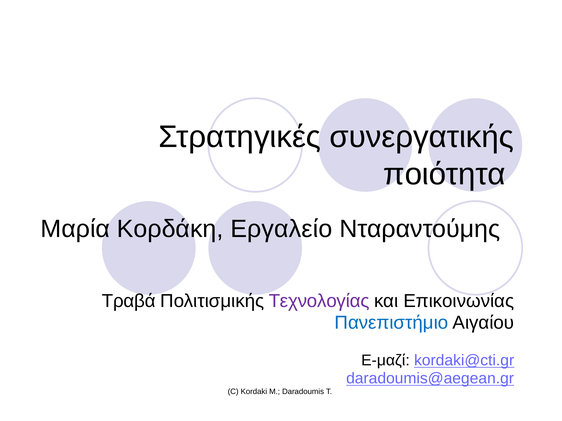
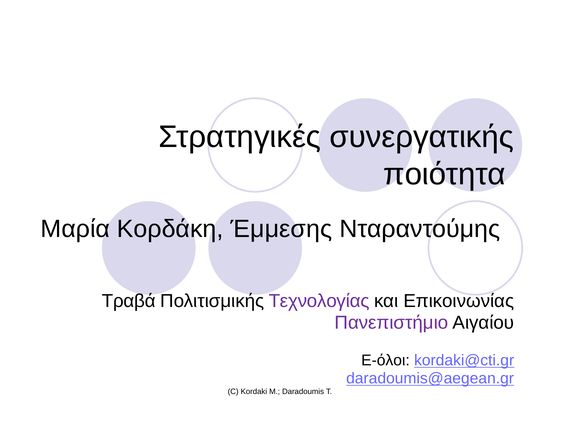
Εργαλείο: Εργαλείο -> Έμμεσης
Πανεπιστήμιο colour: blue -> purple
E-μαζί: E-μαζί -> E-όλοι
